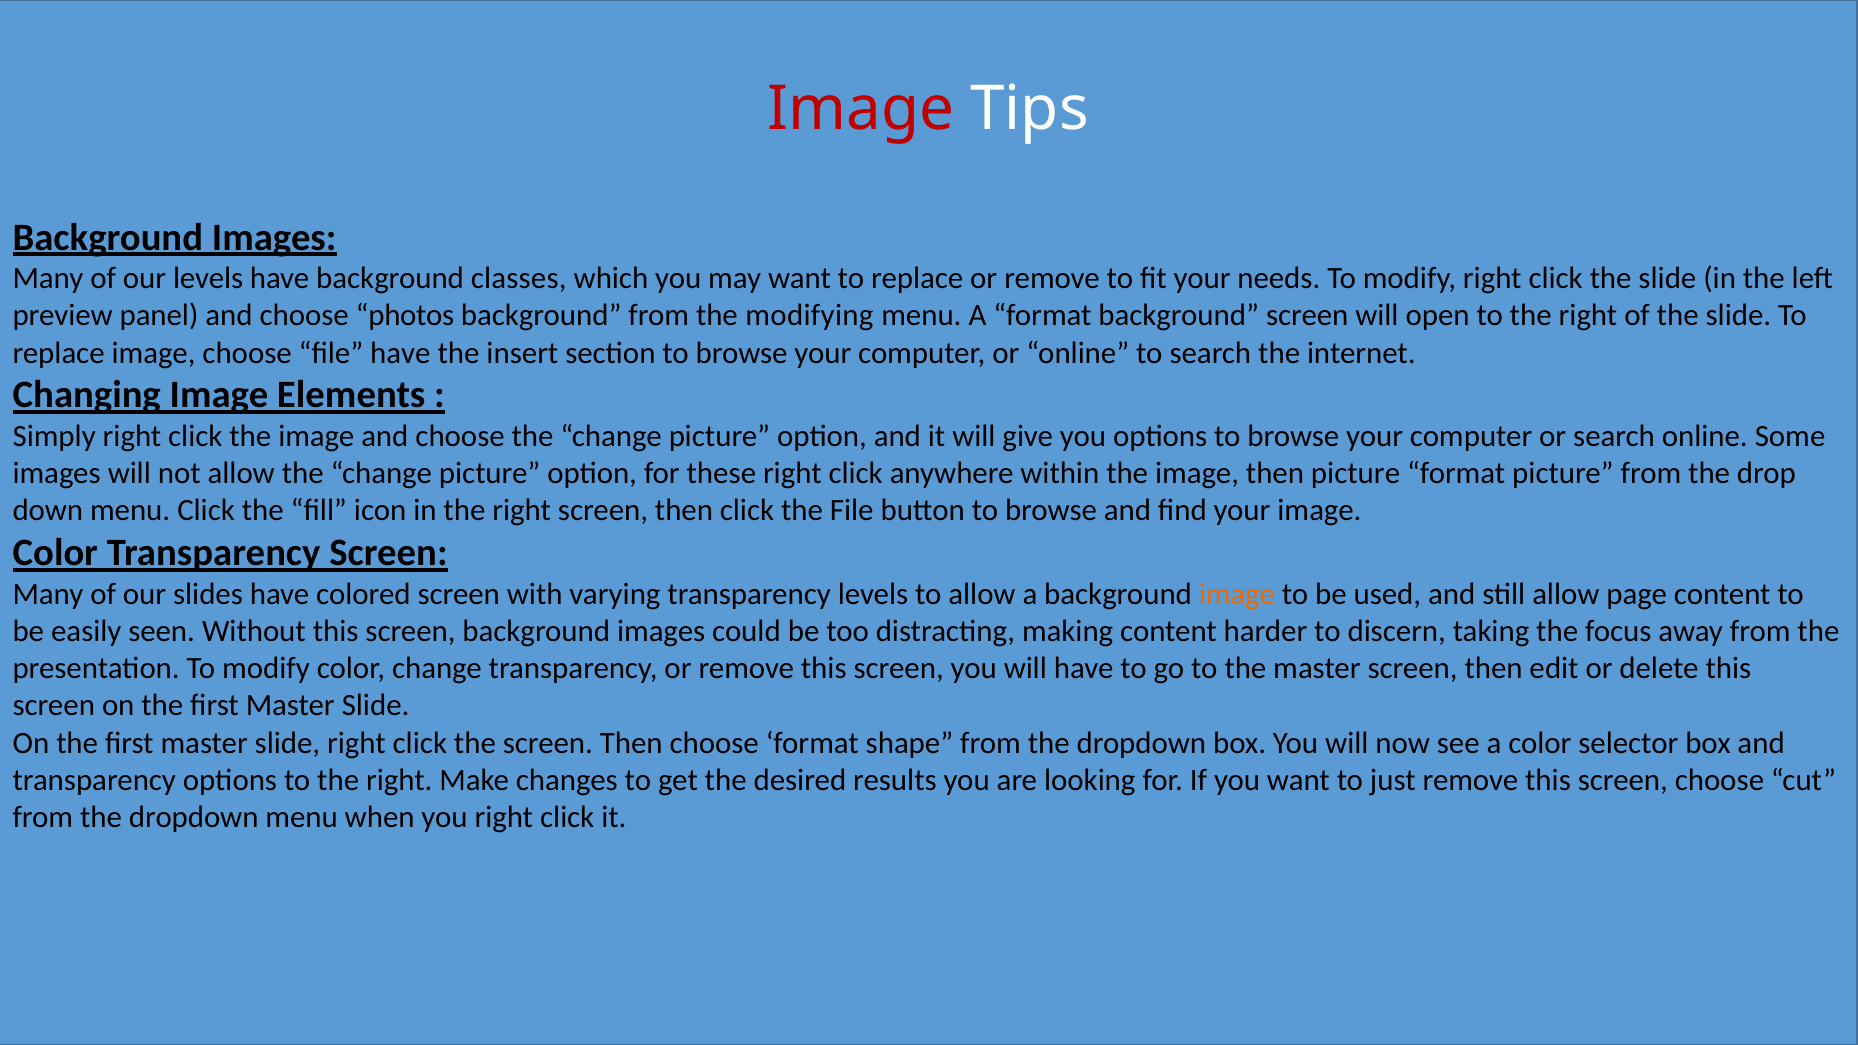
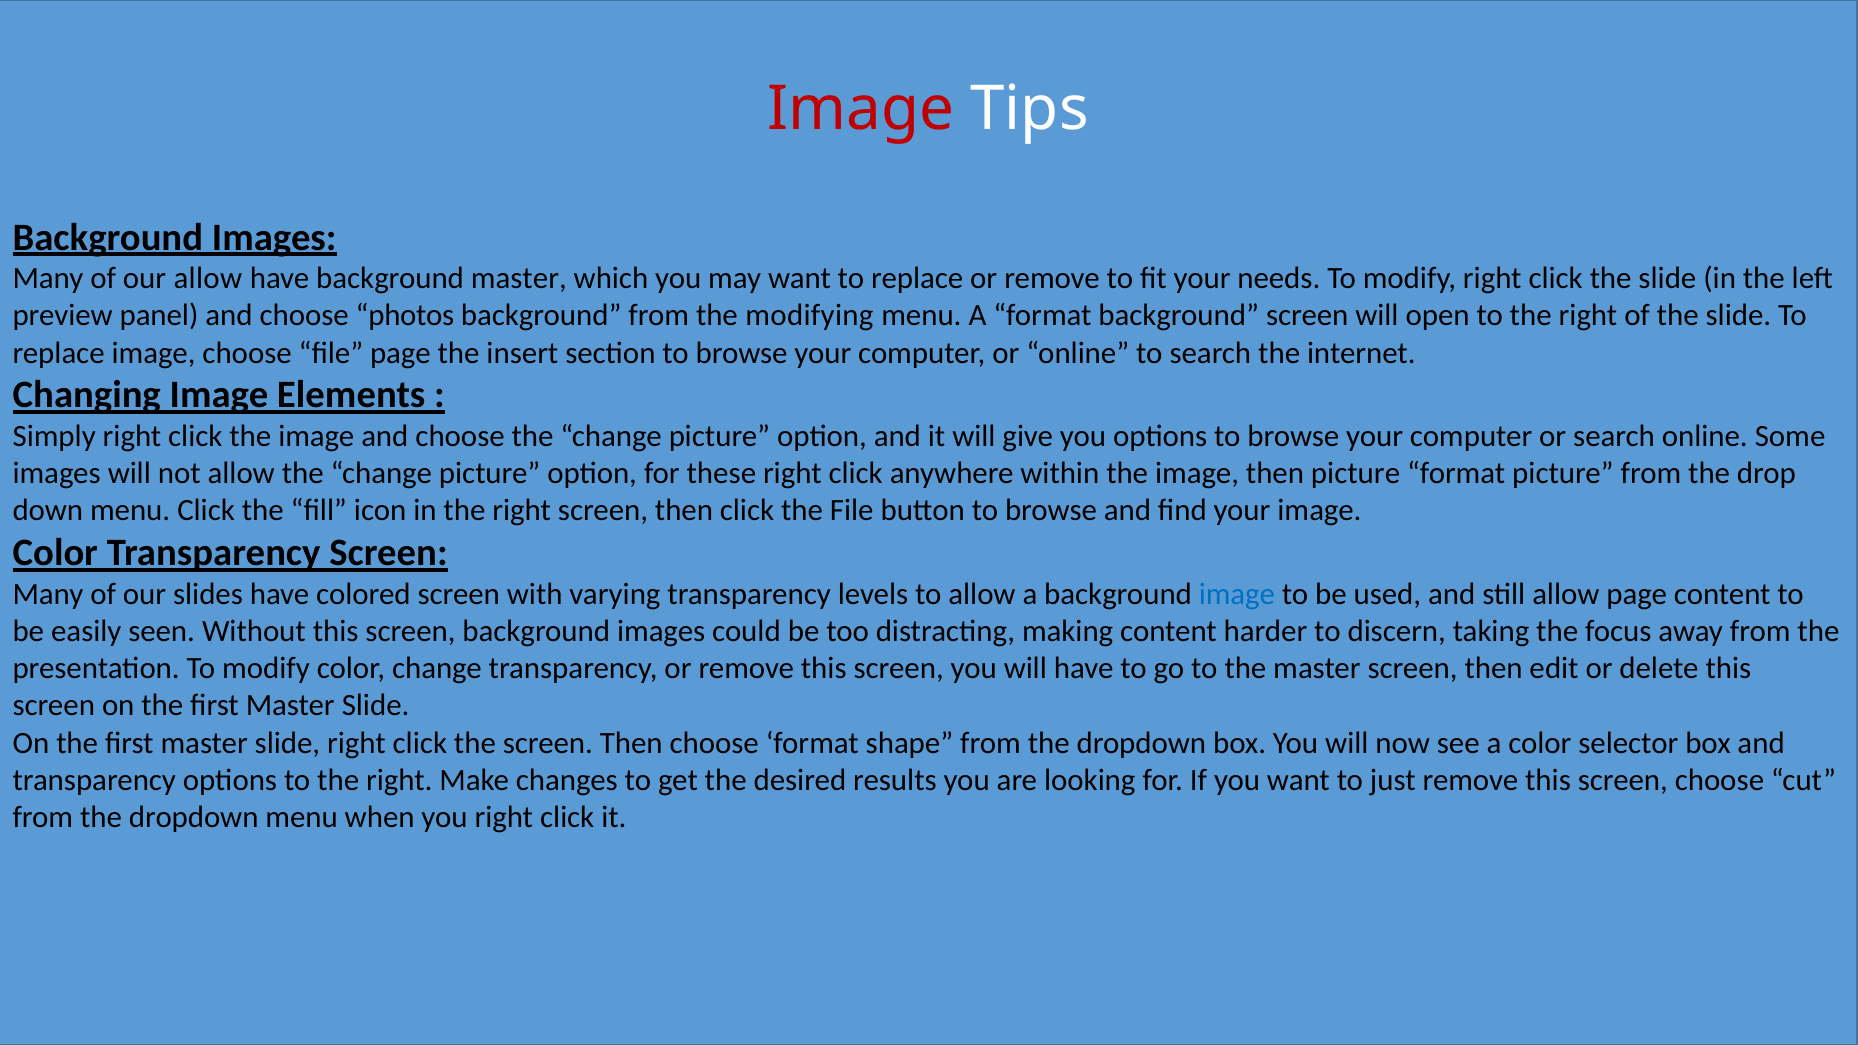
our levels: levels -> allow
background classes: classes -> master
file have: have -> page
image at (1237, 594) colour: orange -> blue
